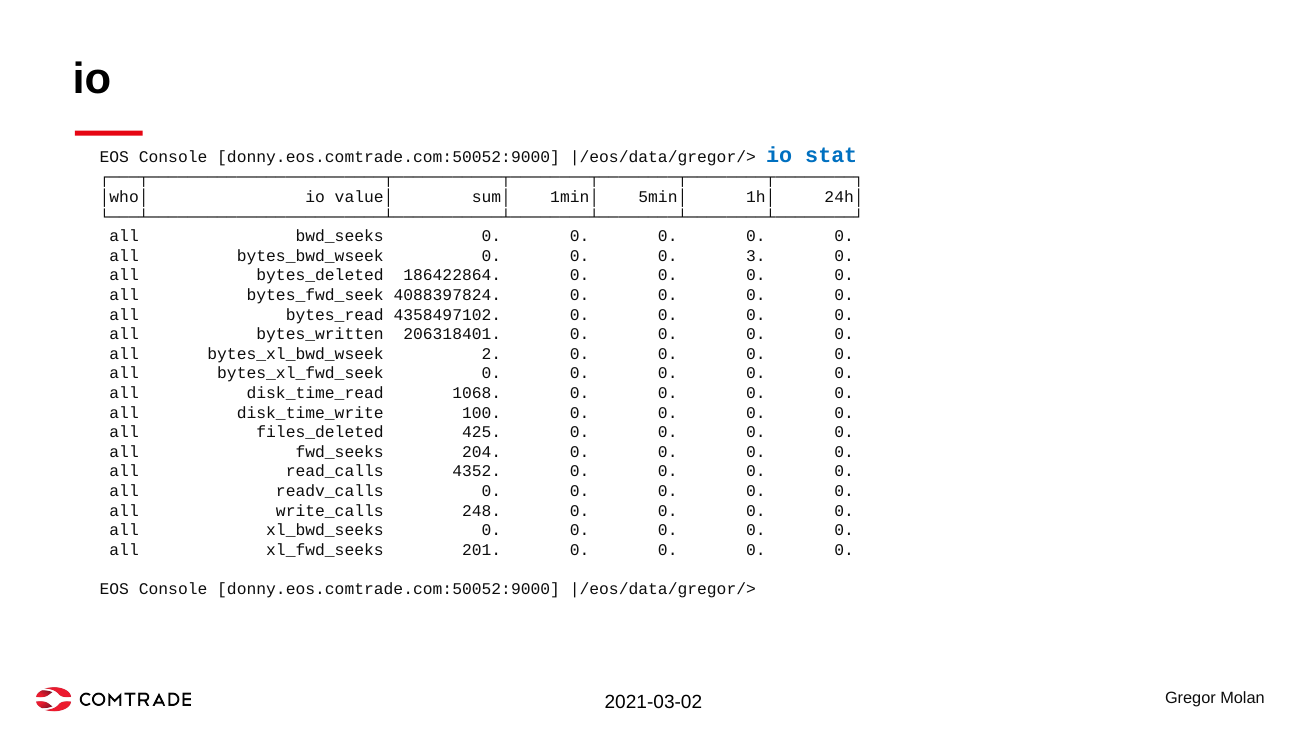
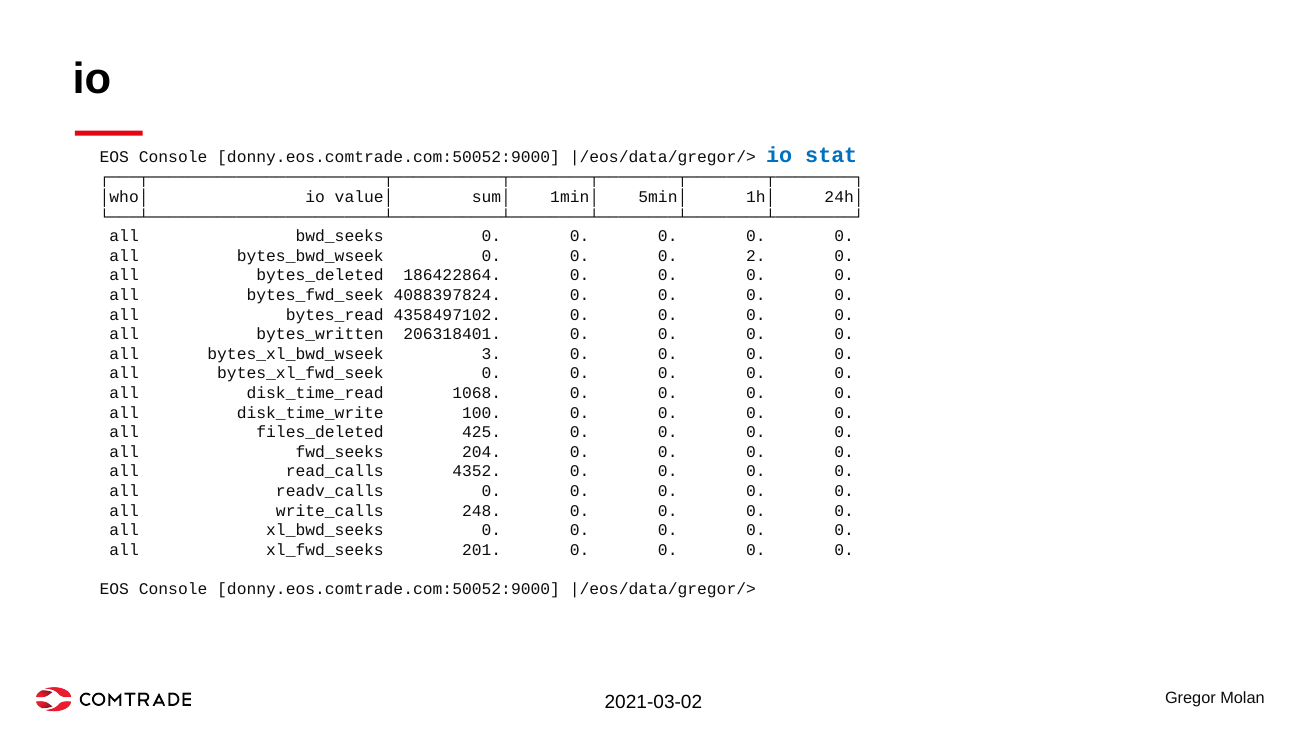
3: 3 -> 2
2: 2 -> 3
